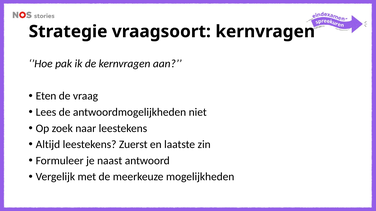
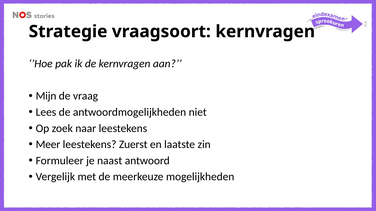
Eten: Eten -> Mijn
Altijd: Altijd -> Meer
